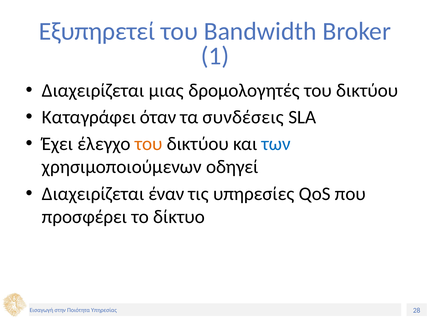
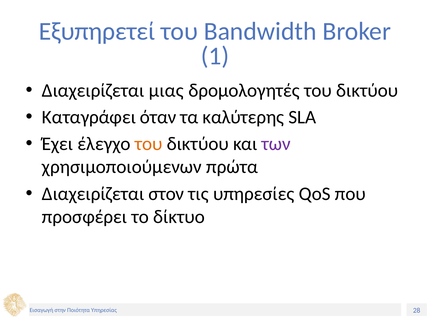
συνδέσεις: συνδέσεις -> καλύτερης
των colour: blue -> purple
οδηγεί: οδηγεί -> πρώτα
έναν: έναν -> στον
